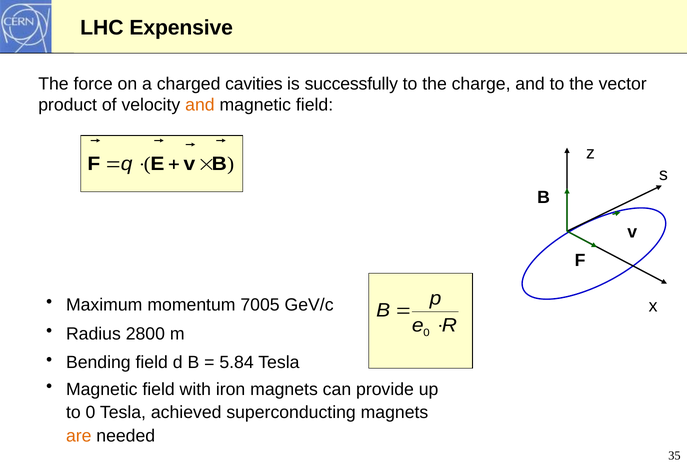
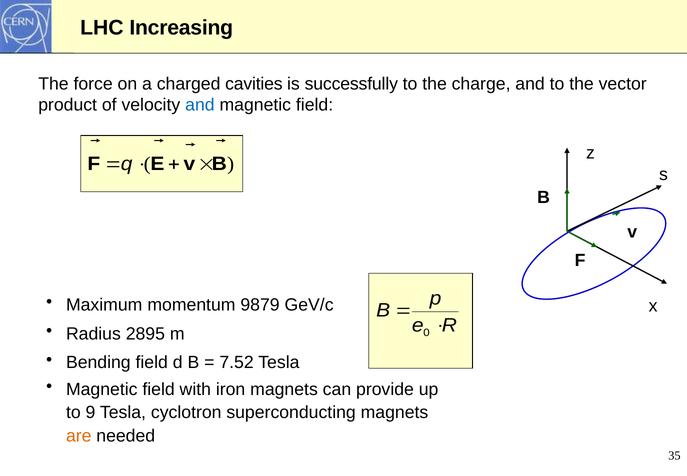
Expensive: Expensive -> Increasing
and at (200, 105) colour: orange -> blue
7005: 7005 -> 9879
2800: 2800 -> 2895
5.84: 5.84 -> 7.52
to 0: 0 -> 9
achieved: achieved -> cyclotron
